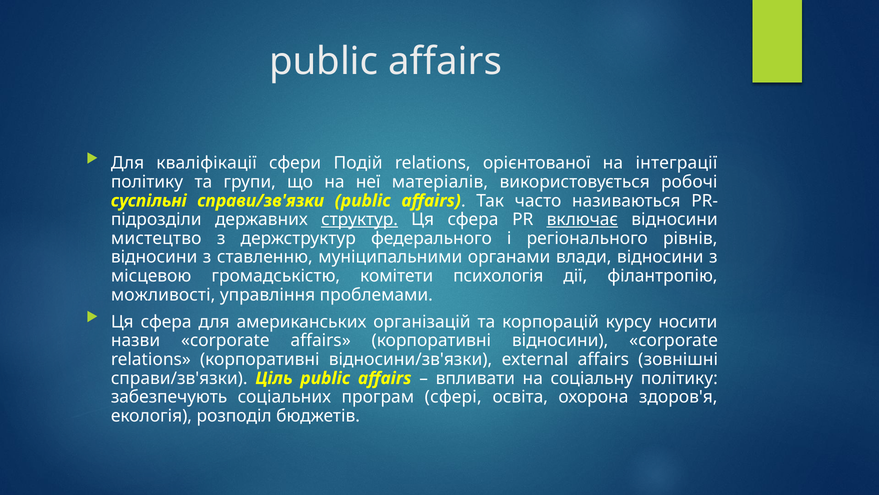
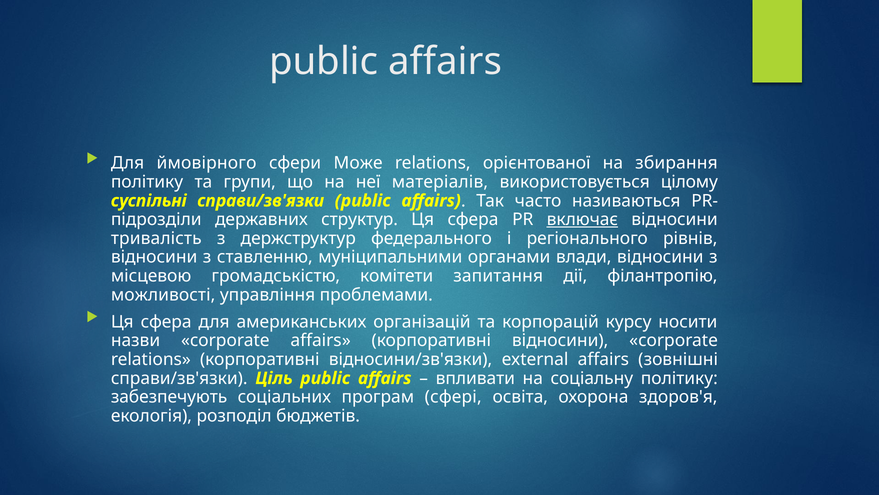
кваліфікації: кваліфікації -> ймовірного
Подій: Подій -> Може
інтеграції: інтеграції -> збирання
робочі: робочі -> цілому
структур underline: present -> none
мистецтво: мистецтво -> тривалість
психологія: психологія -> запитання
